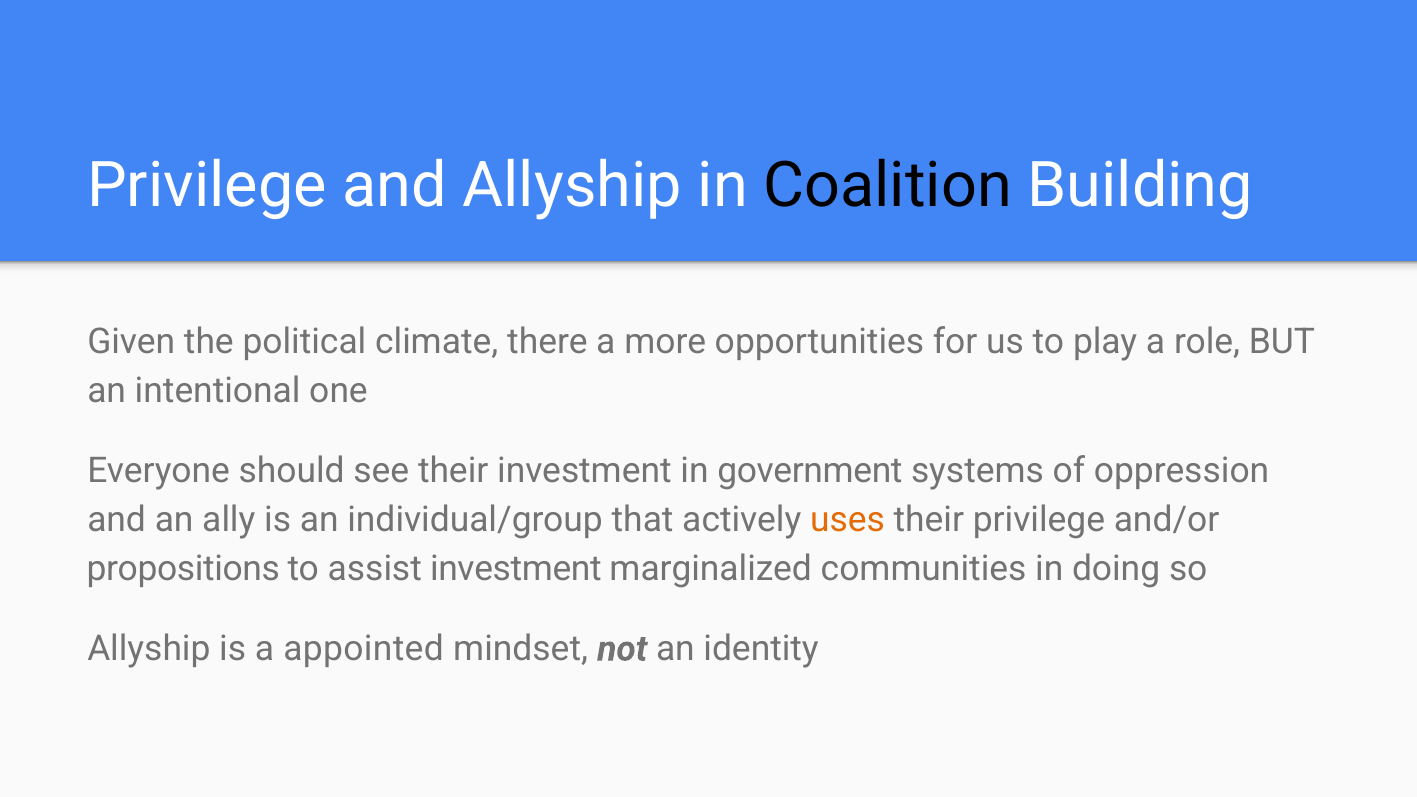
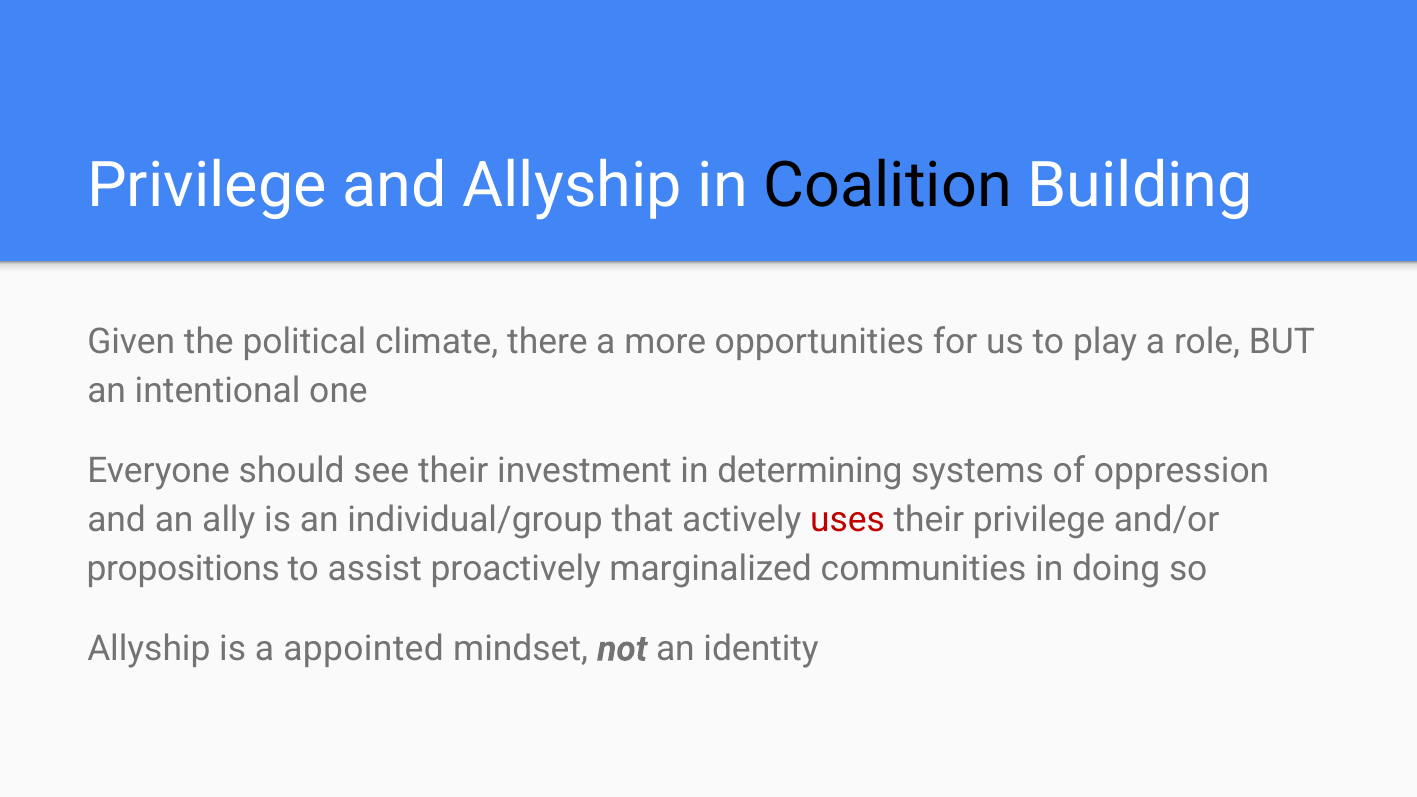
government: government -> determining
uses colour: orange -> red
assist investment: investment -> proactively
